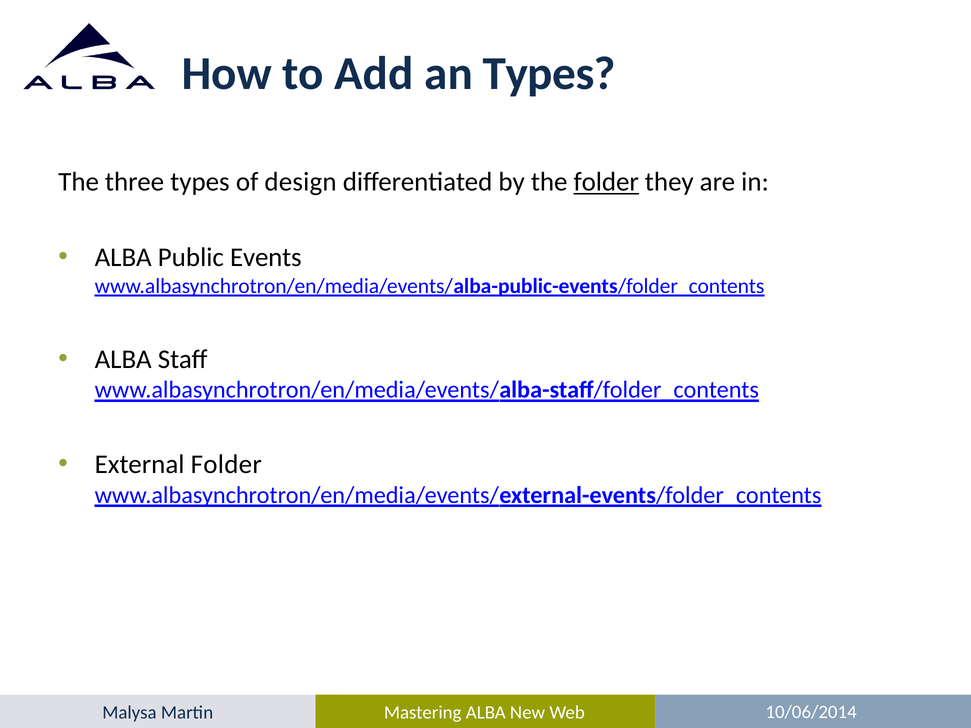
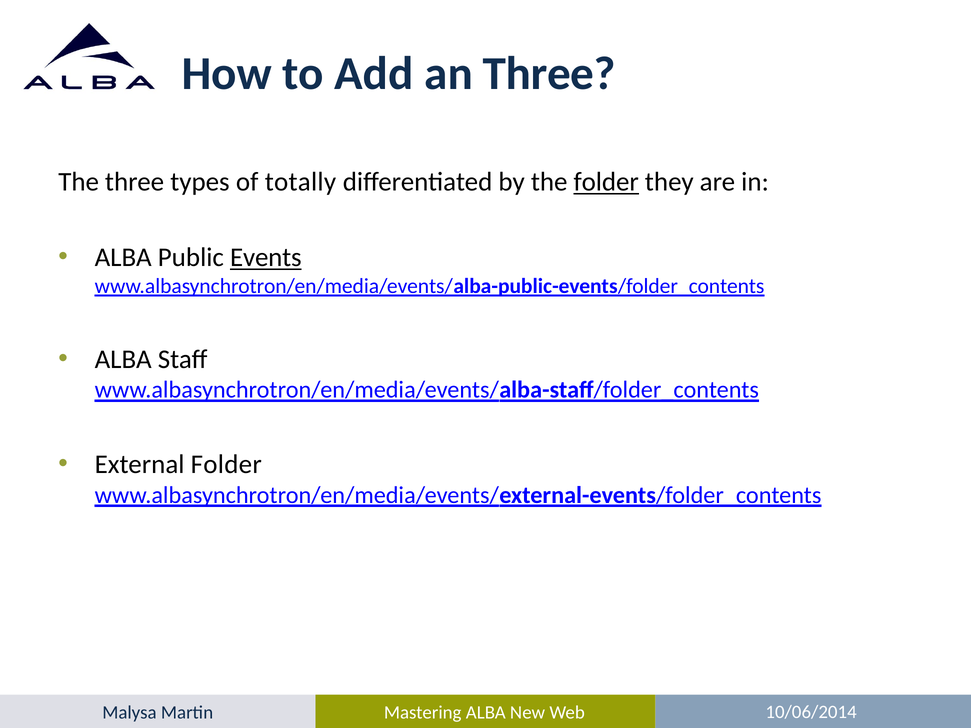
an Types: Types -> Three
design: design -> totally
Events underline: none -> present
